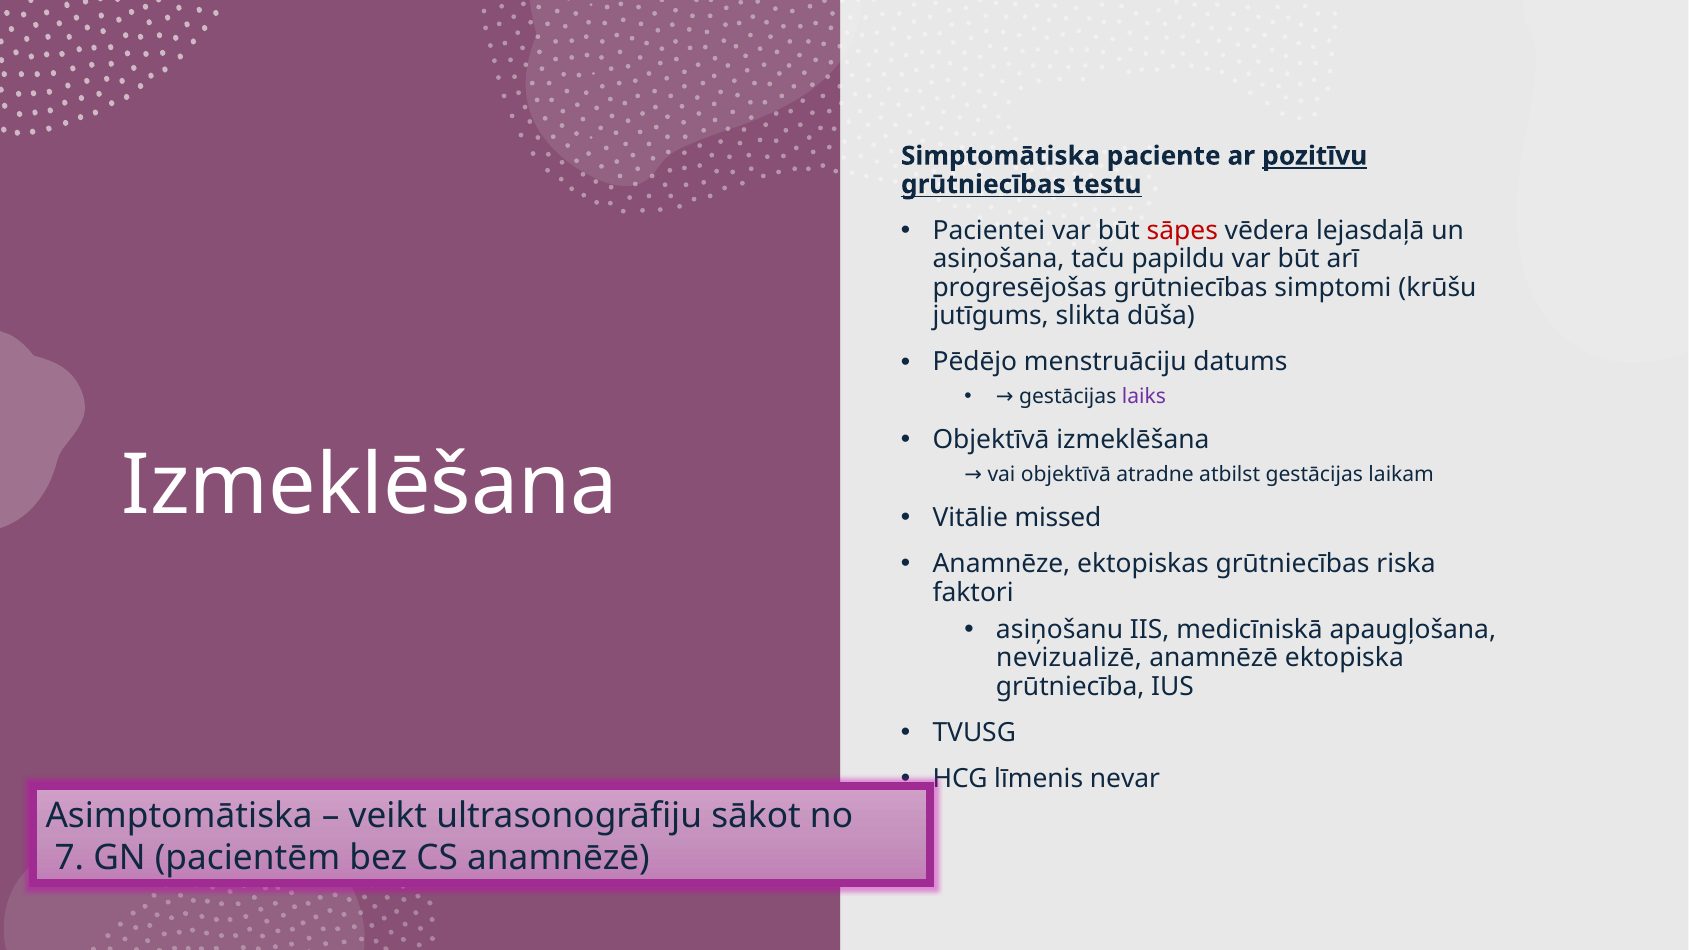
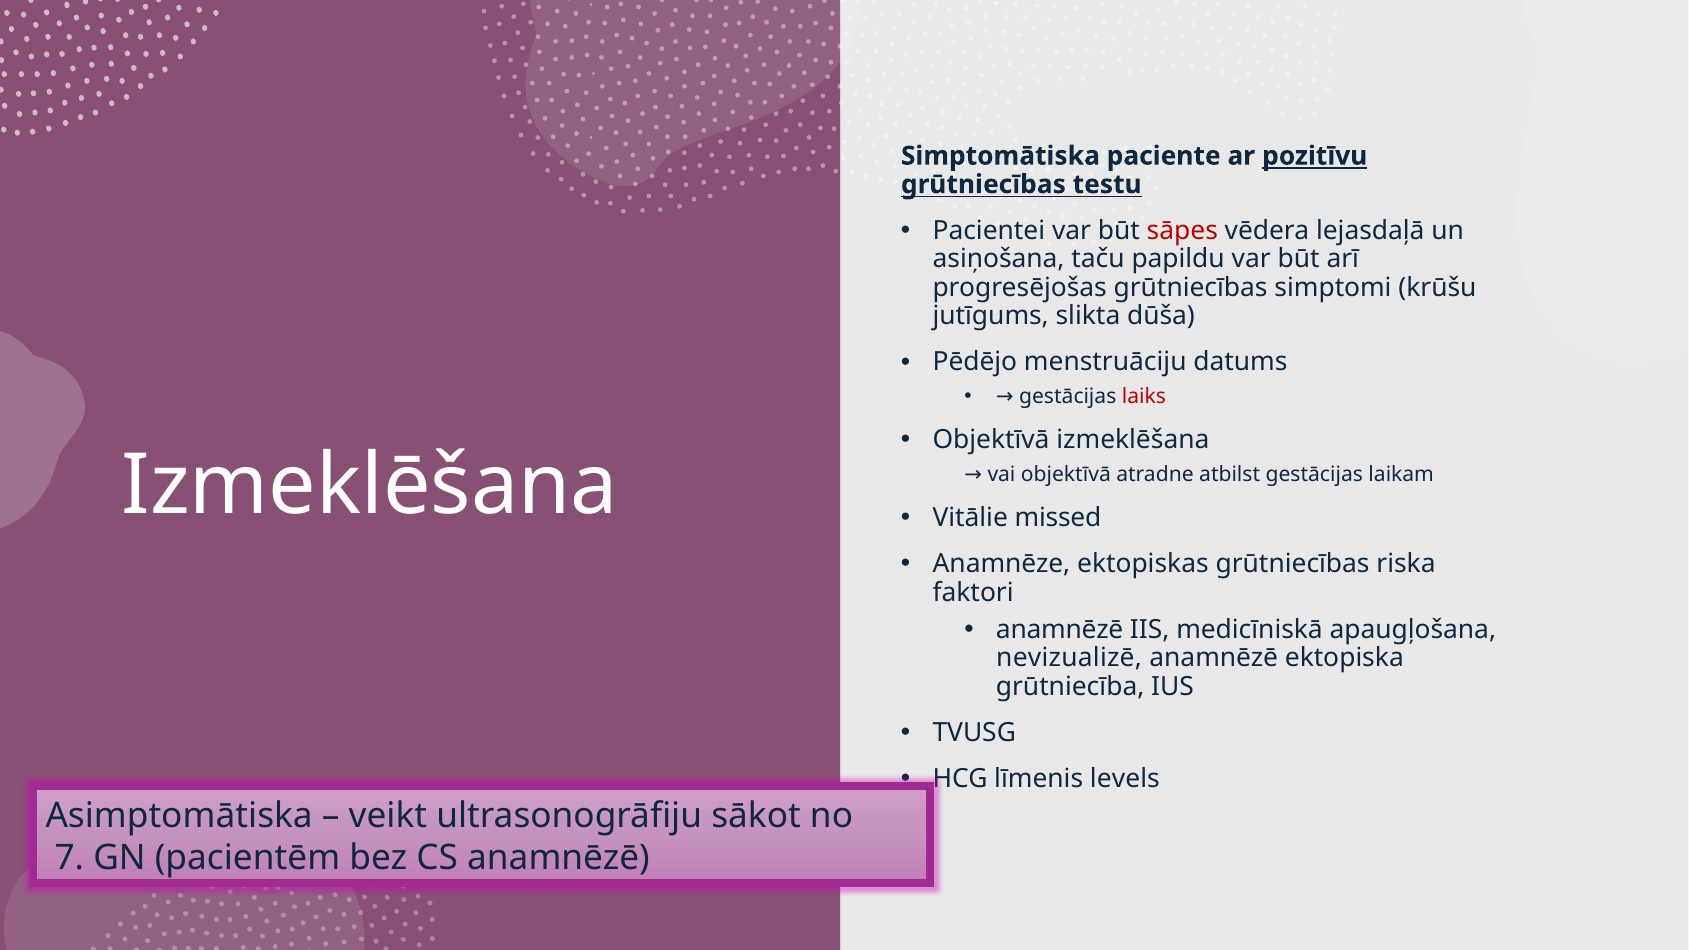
laiks colour: purple -> red
asiņošanu at (1060, 630): asiņošanu -> anamnēzē
nevar: nevar -> levels
